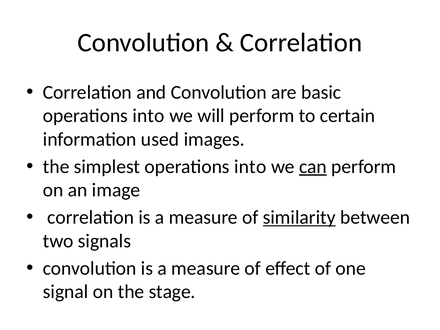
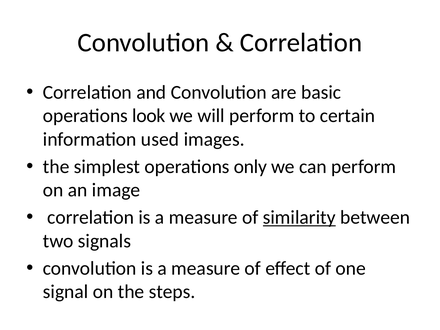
into at (149, 116): into -> look
simplest operations into: into -> only
can underline: present -> none
stage: stage -> steps
